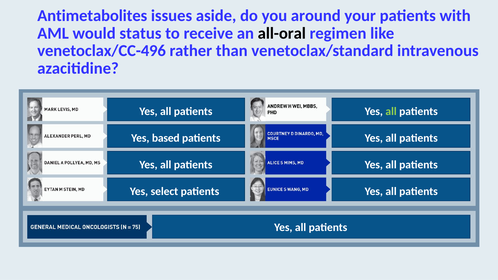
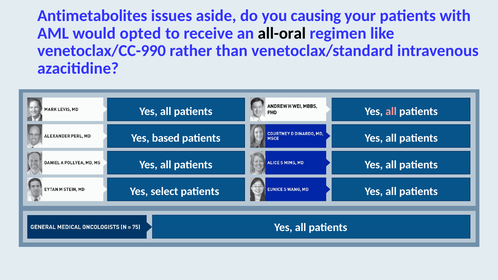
around: around -> causing
status: status -> opted
venetoclax/CC-496: venetoclax/CC-496 -> venetoclax/CC-990
all at (391, 112) colour: light green -> pink
